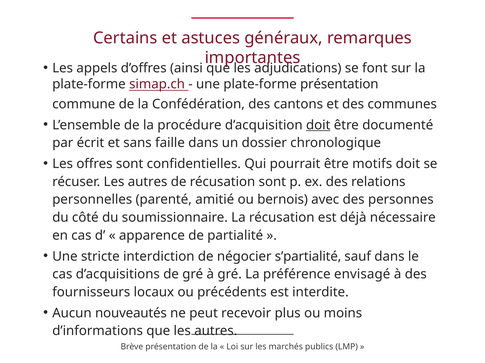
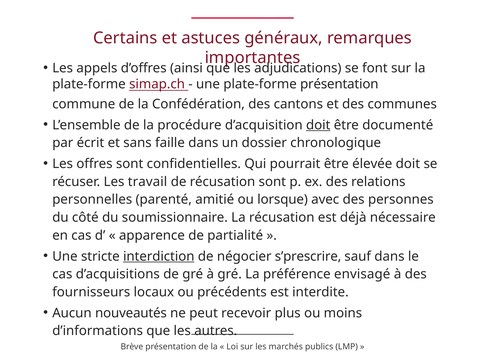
motifs: motifs -> élevée
récuser Les autres: autres -> travail
bernois: bernois -> lorsque
interdiction underline: none -> present
s’partialité: s’partialité -> s’prescrire
